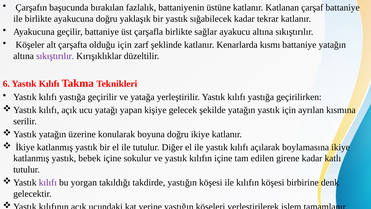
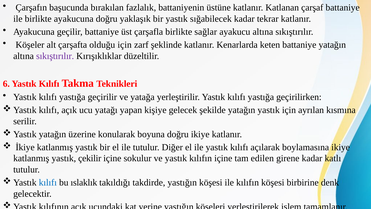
kısmı: kısmı -> keten
bebek: bebek -> çekilir
kılıfı at (48, 182) colour: purple -> blue
yorgan: yorgan -> ıslaklık
